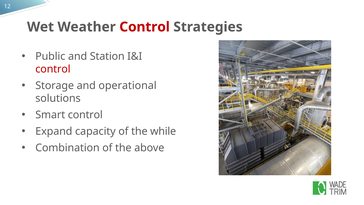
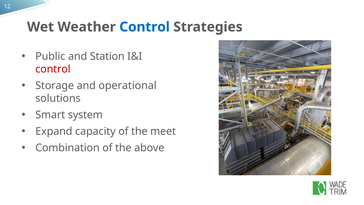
Control at (145, 27) colour: red -> blue
Smart control: control -> system
while: while -> meet
